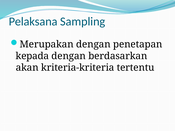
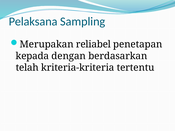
Merupakan dengan: dengan -> reliabel
akan: akan -> telah
